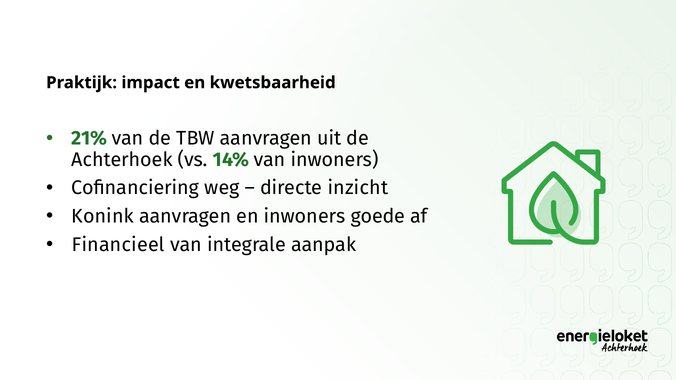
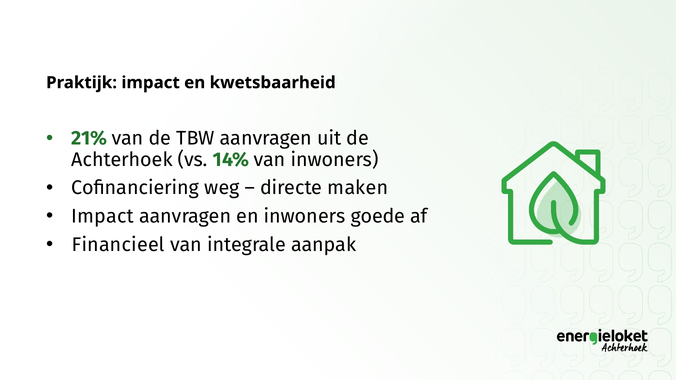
inzicht: inzicht -> maken
Konink at (103, 216): Konink -> Impact
